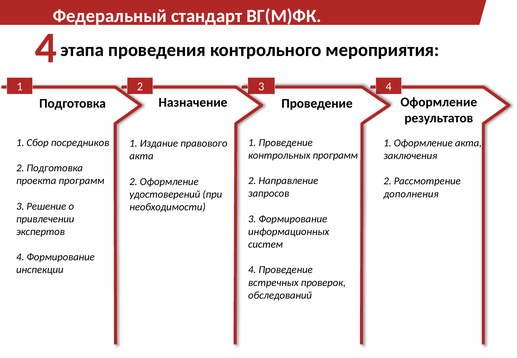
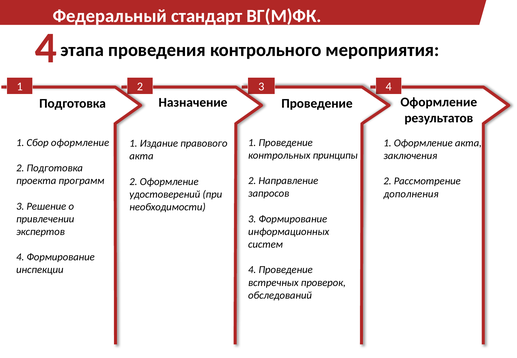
Сбор посредников: посредников -> оформление
контрольных программ: программ -> принципы
